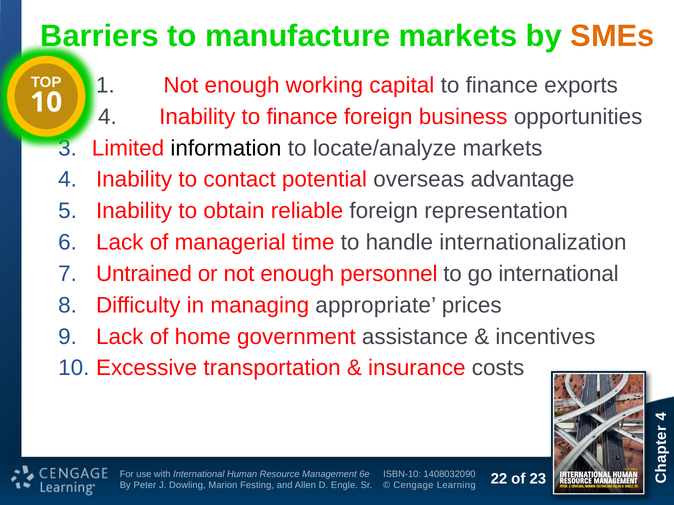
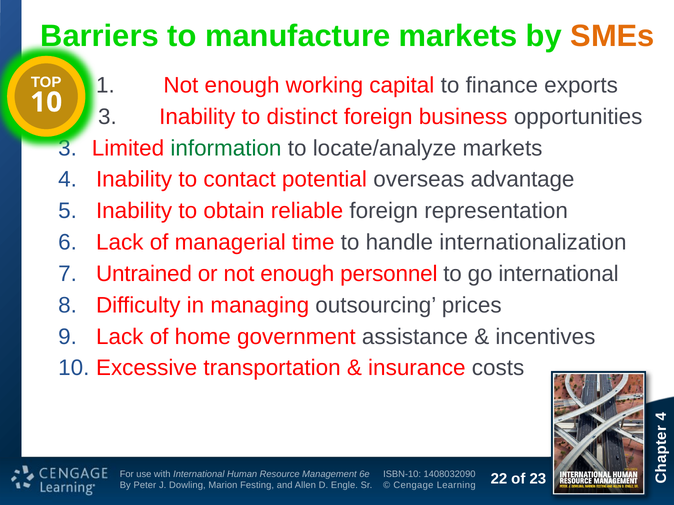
4 at (107, 117): 4 -> 3
Inability to finance: finance -> distinct
information colour: black -> green
appropriate: appropriate -> outsourcing
